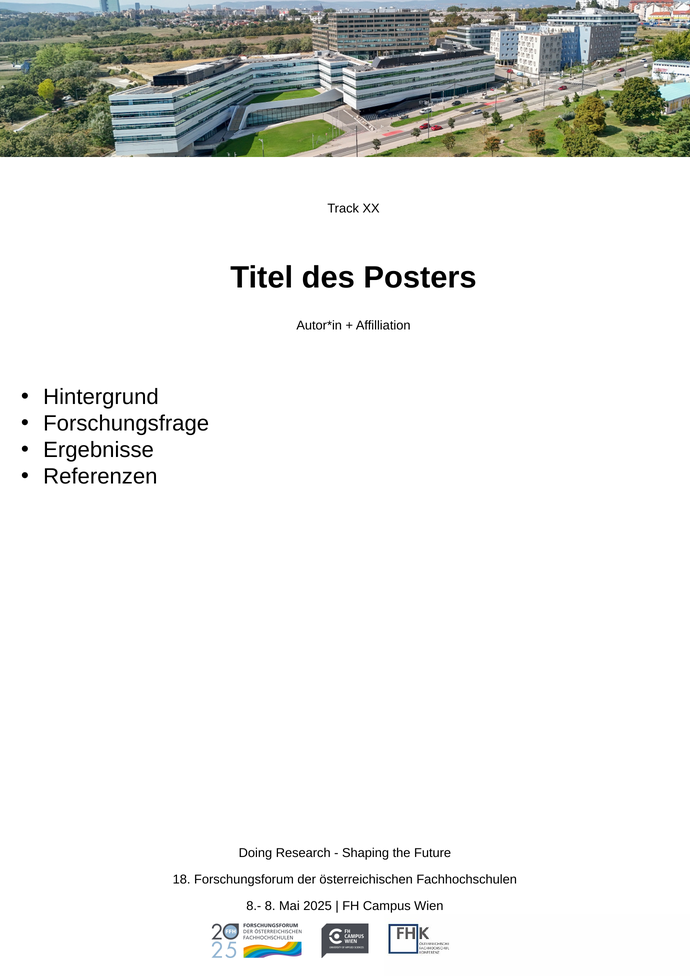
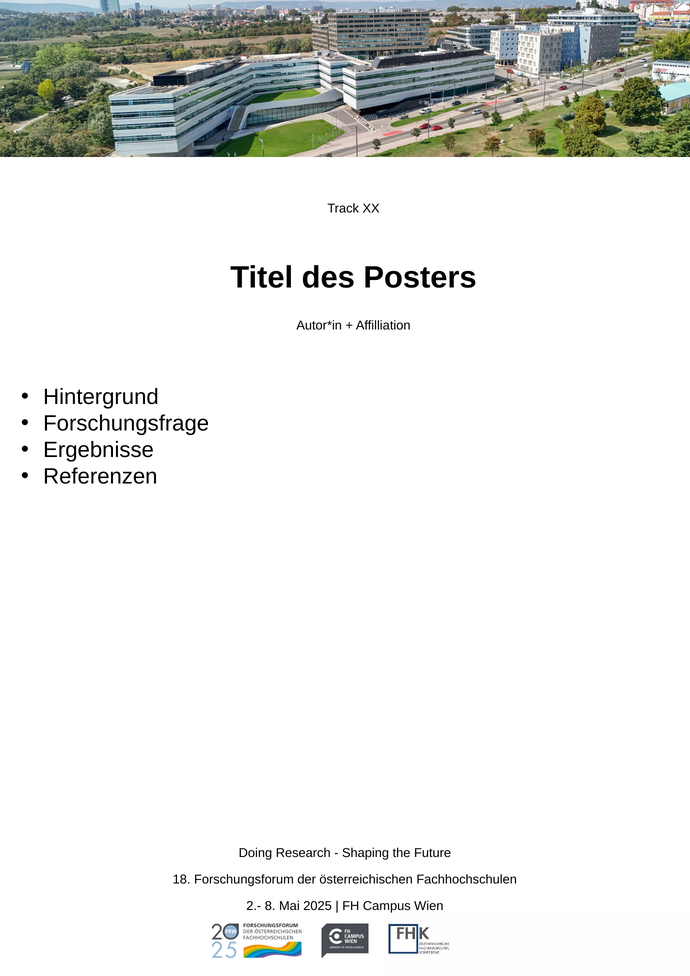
8.-: 8.- -> 2.-
